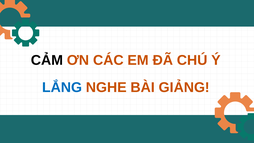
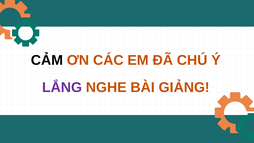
LẮNG colour: blue -> purple
